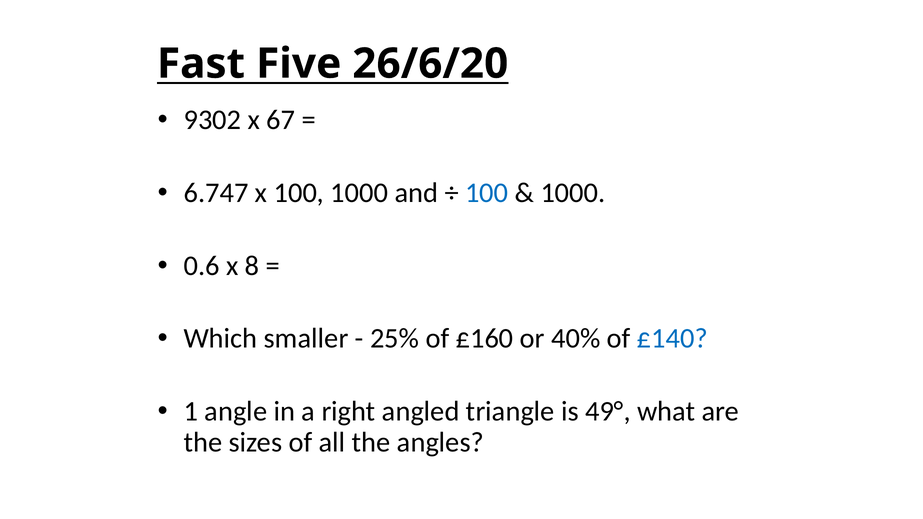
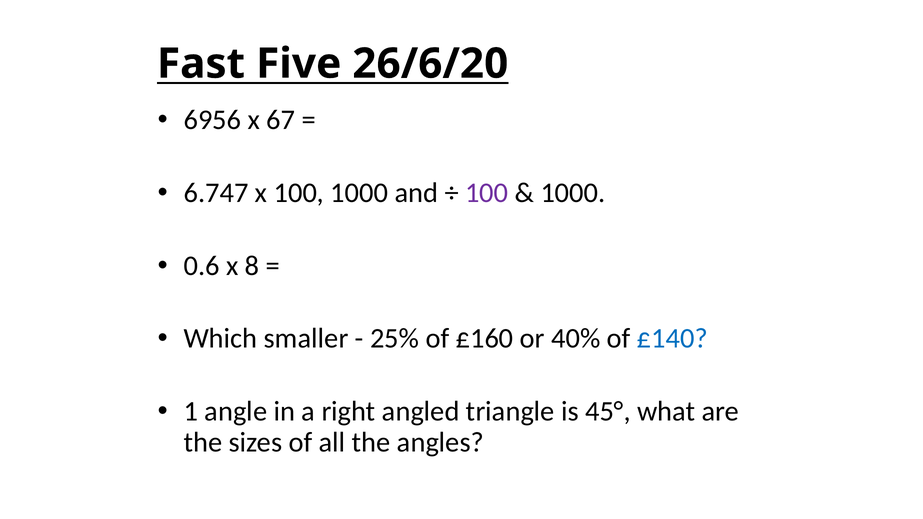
9302: 9302 -> 6956
100 at (487, 193) colour: blue -> purple
49°: 49° -> 45°
